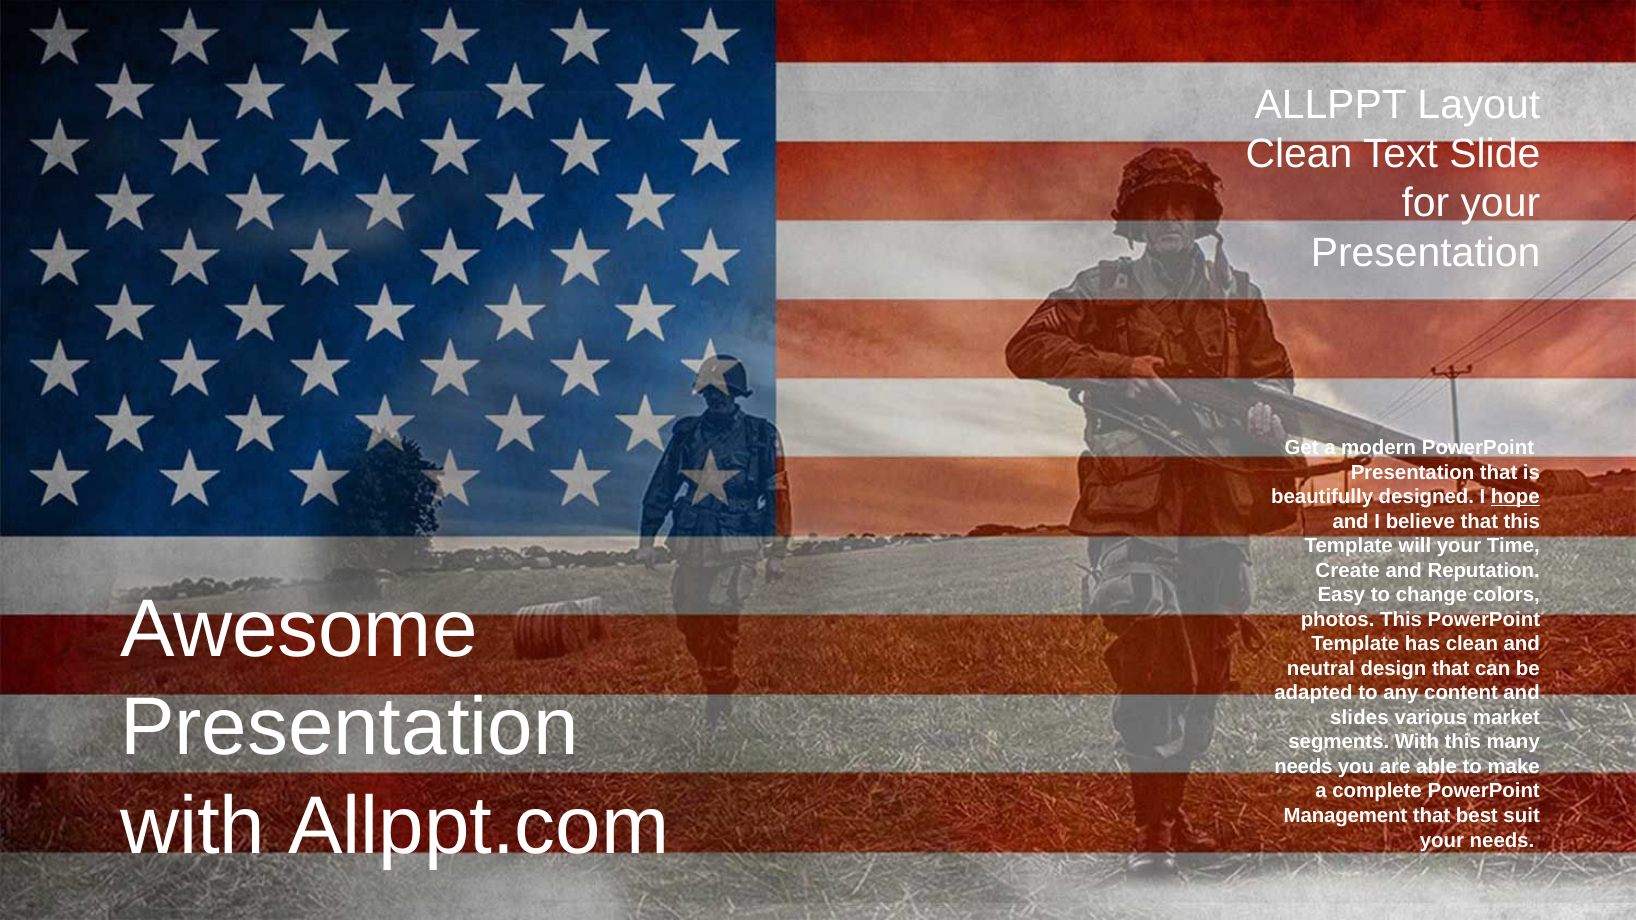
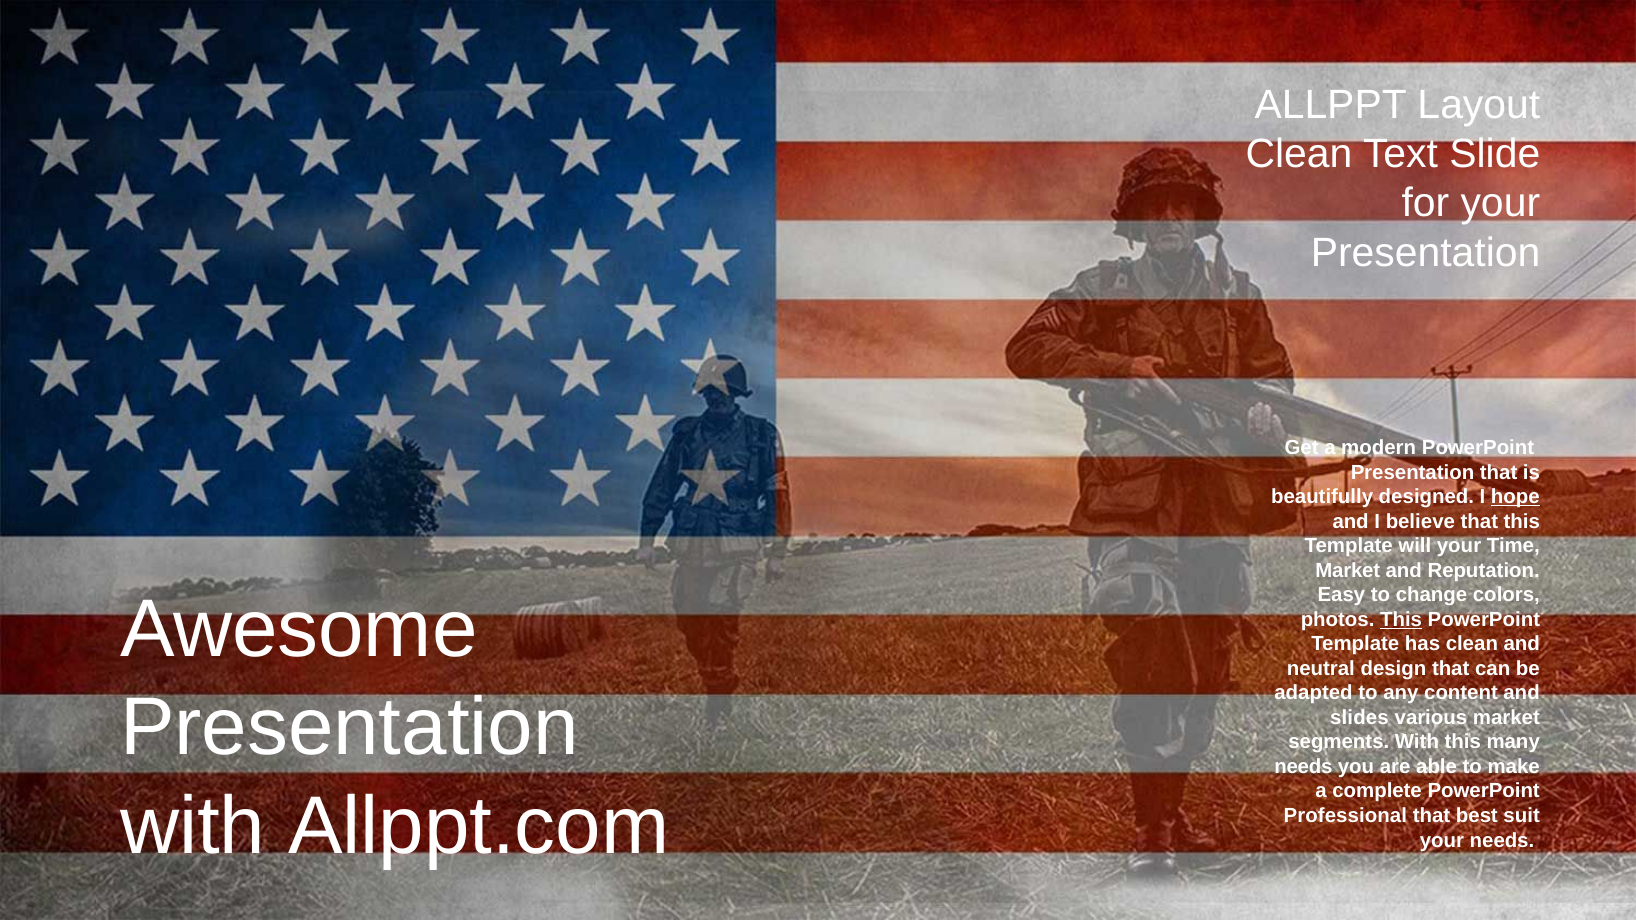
Create at (1348, 571): Create -> Market
This at (1401, 620) underline: none -> present
Management: Management -> Professional
